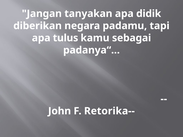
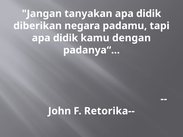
tulus at (66, 38): tulus -> didik
sebagai: sebagai -> dengan
